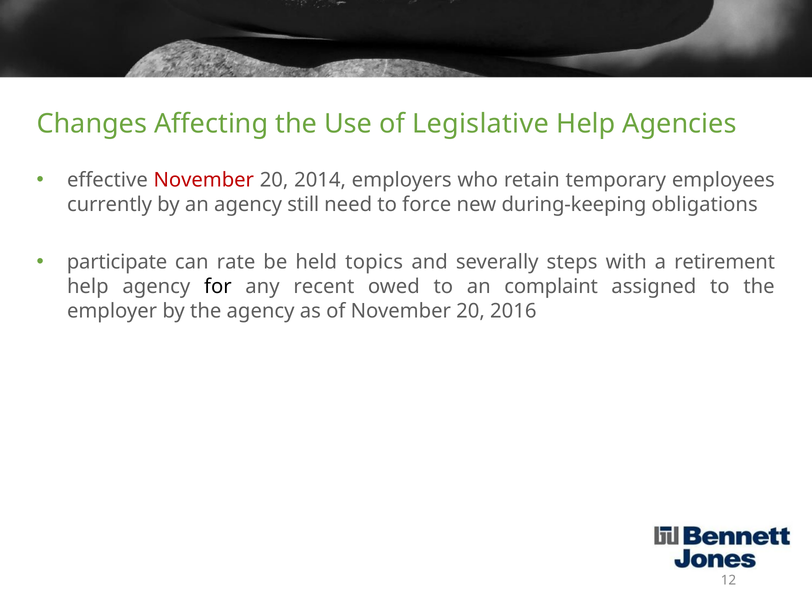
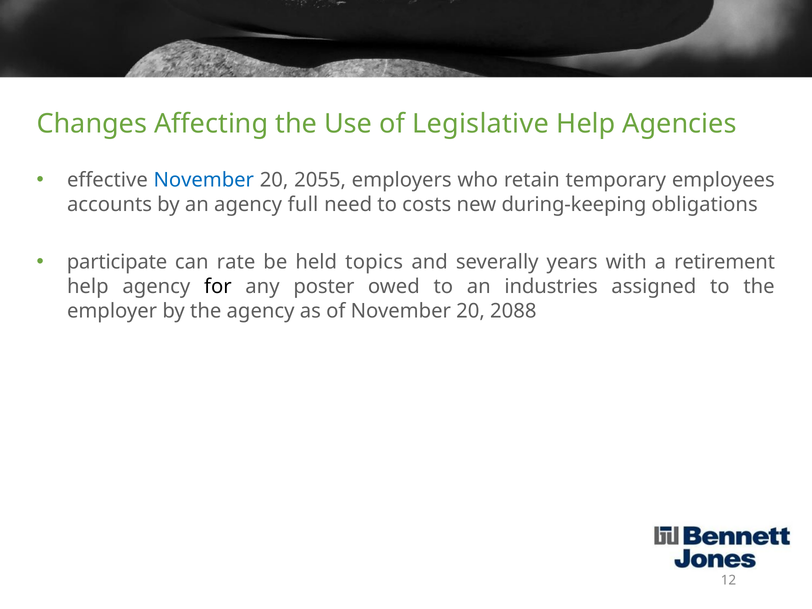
November at (204, 180) colour: red -> blue
2014: 2014 -> 2055
currently: currently -> accounts
still: still -> full
force: force -> costs
steps: steps -> years
recent: recent -> poster
complaint: complaint -> industries
2016: 2016 -> 2088
